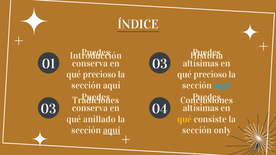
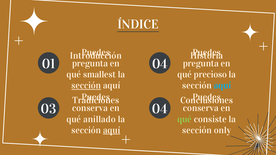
01 03: 03 -> 04
conserva at (90, 64): conserva -> pregunta
altísimas at (201, 64): altísimas -> pregunta
precioso at (100, 75): precioso -> smallest
sección at (86, 86) underline: none -> present
altísimas at (201, 108): altísimas -> conserva
qué at (185, 119) colour: yellow -> light green
